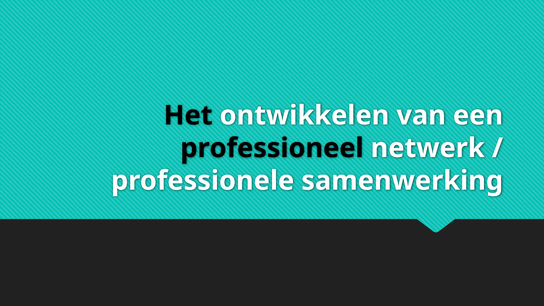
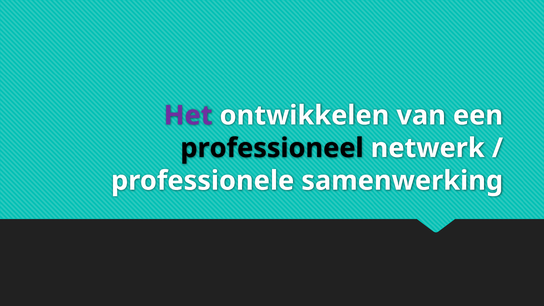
Het colour: black -> purple
